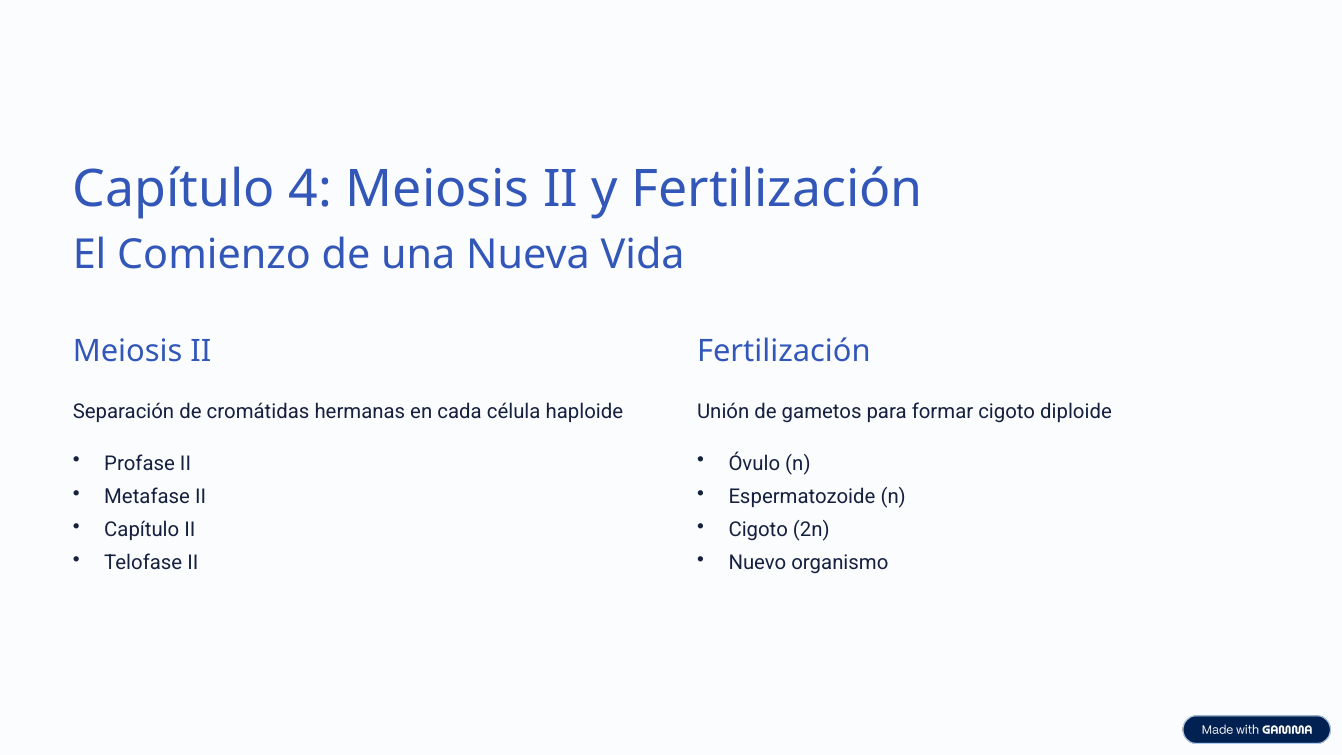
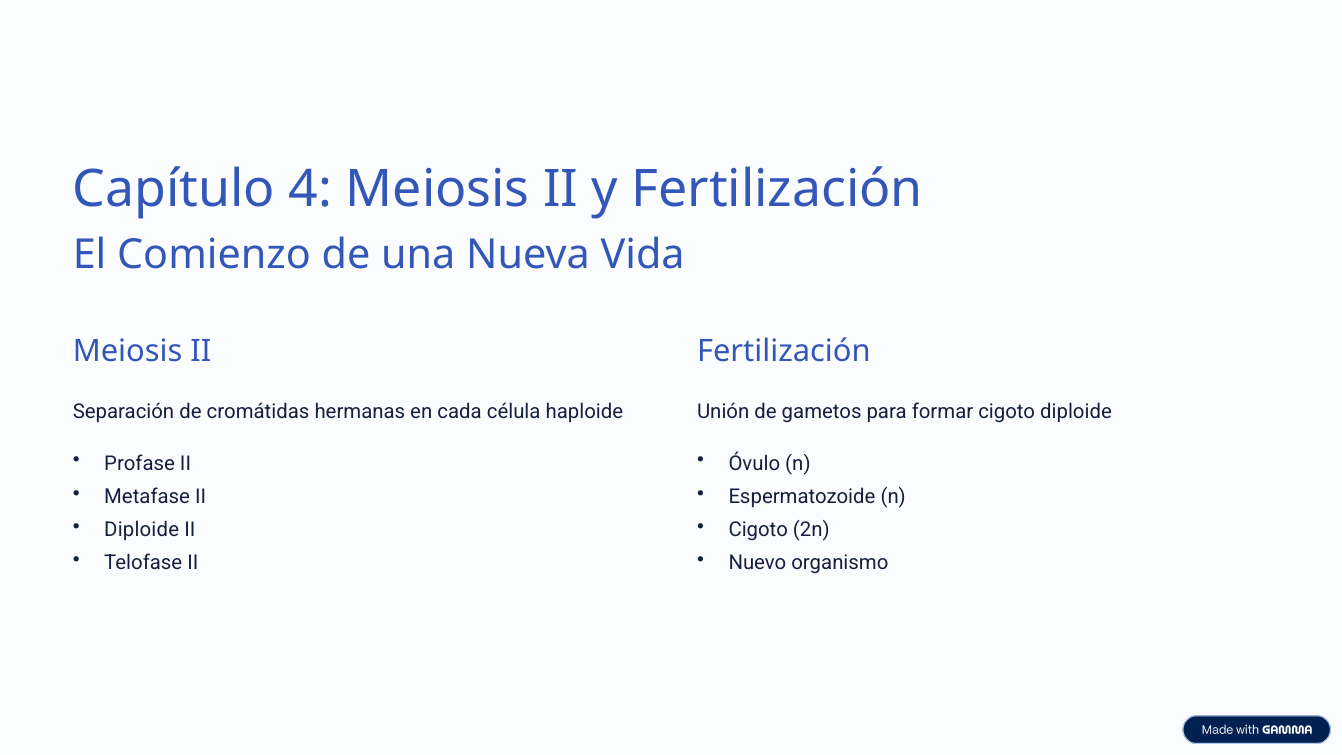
Capítulo at (142, 530): Capítulo -> Diploide
